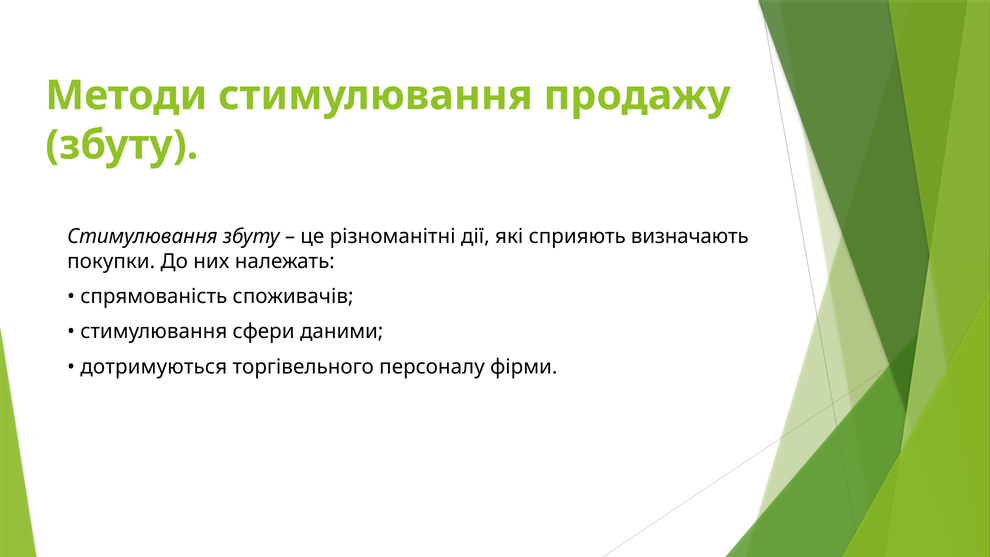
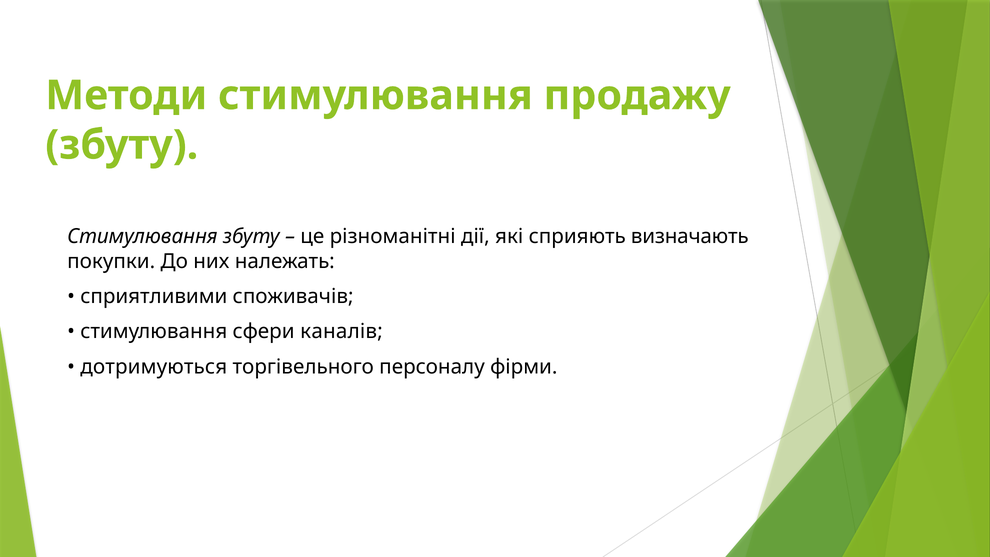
спрямованість: спрямованість -> сприятливими
даними: даними -> каналів
